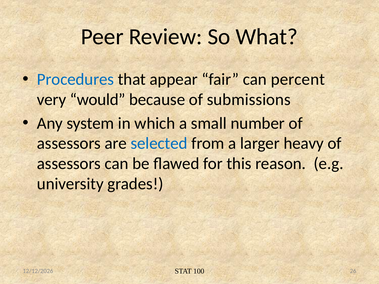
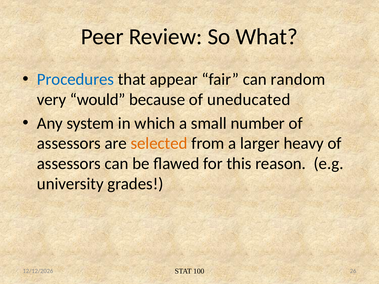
percent: percent -> random
submissions: submissions -> uneducated
selected colour: blue -> orange
